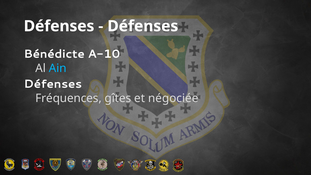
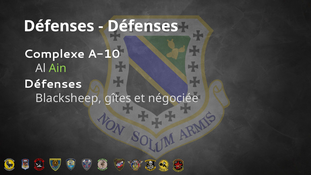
Bénédicte: Bénédicte -> Complexe
Ain colour: light blue -> light green
Fréquences: Fréquences -> Blacksheep
